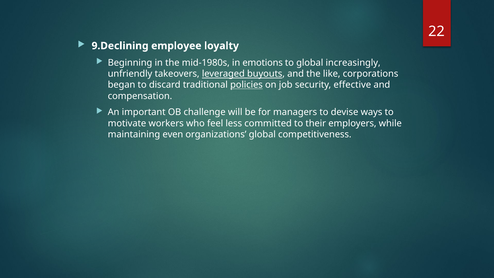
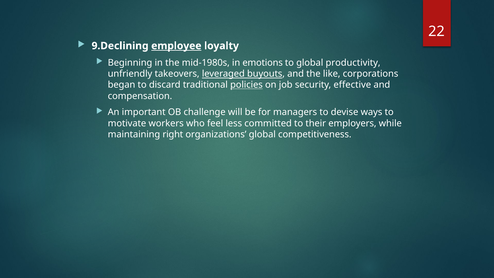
employee underline: none -> present
increasingly: increasingly -> productivity
even: even -> right
